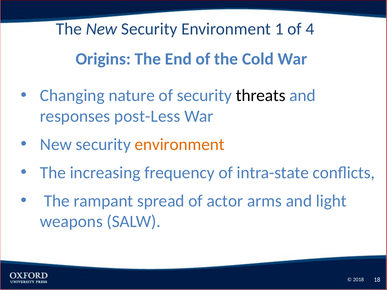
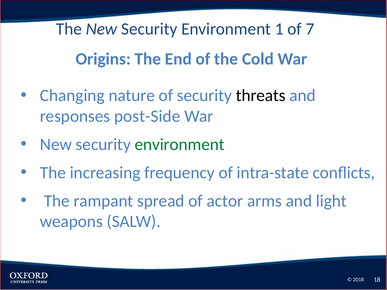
4: 4 -> 7
post-Less: post-Less -> post-Side
environment at (180, 144) colour: orange -> green
